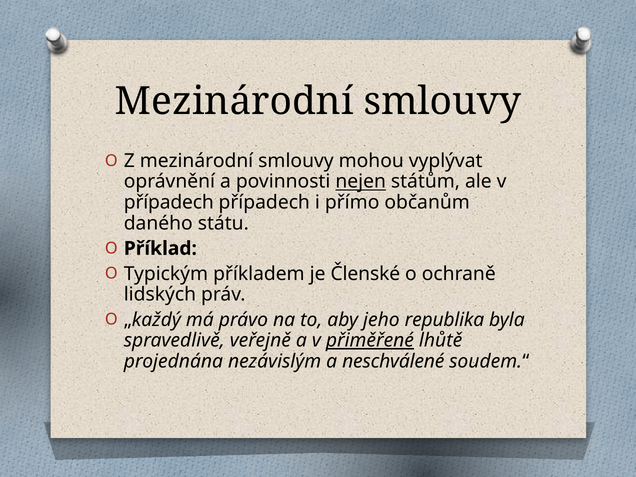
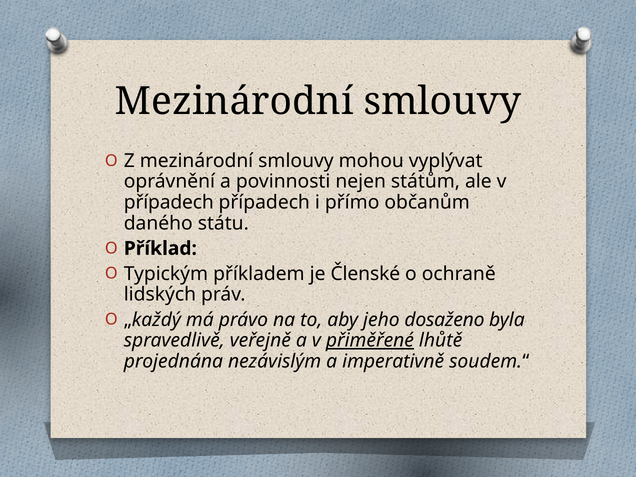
nejen underline: present -> none
republika: republika -> dosaženo
neschválené: neschválené -> imperativně
